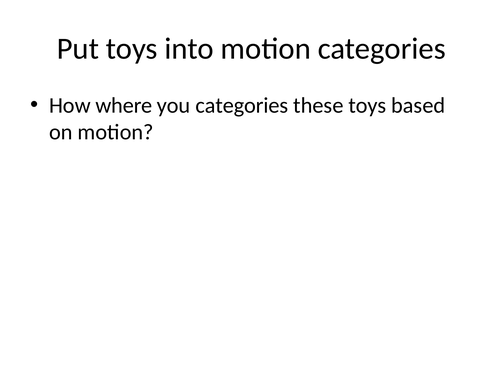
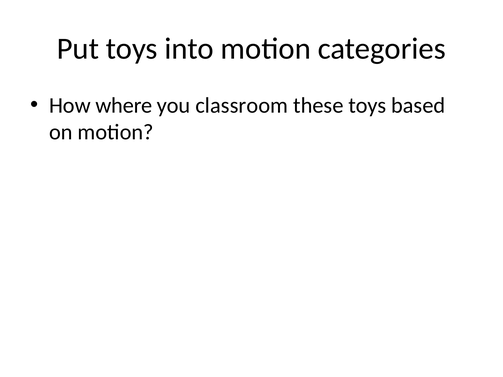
you categories: categories -> classroom
